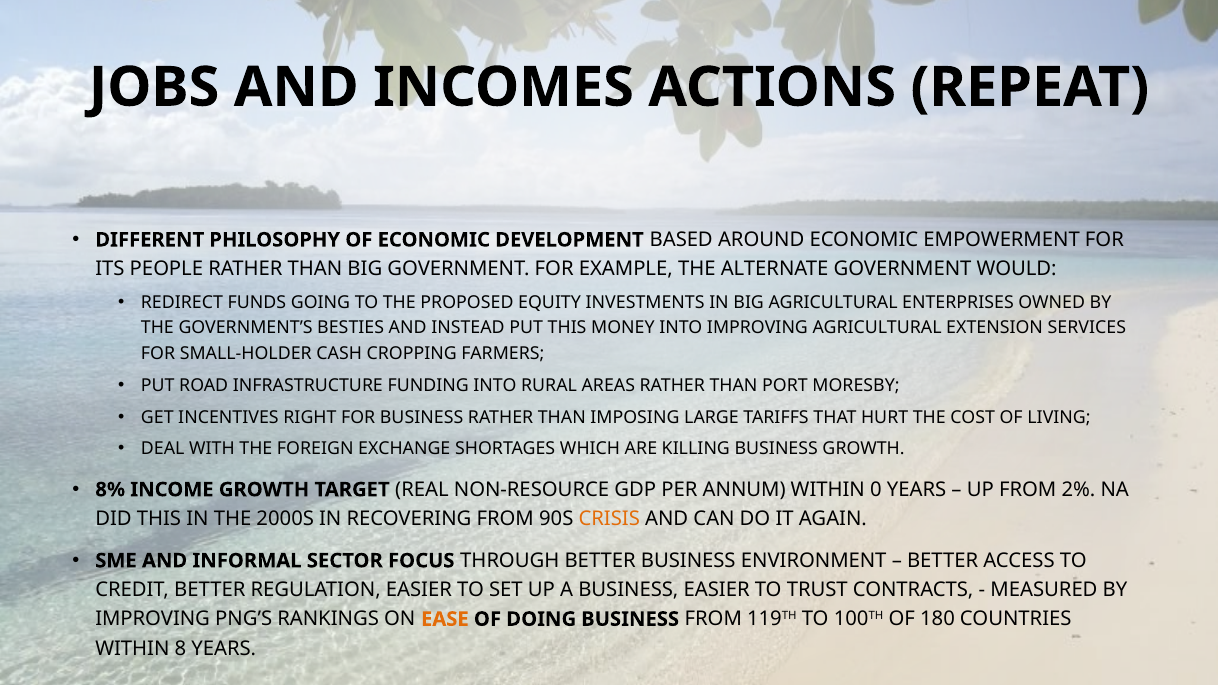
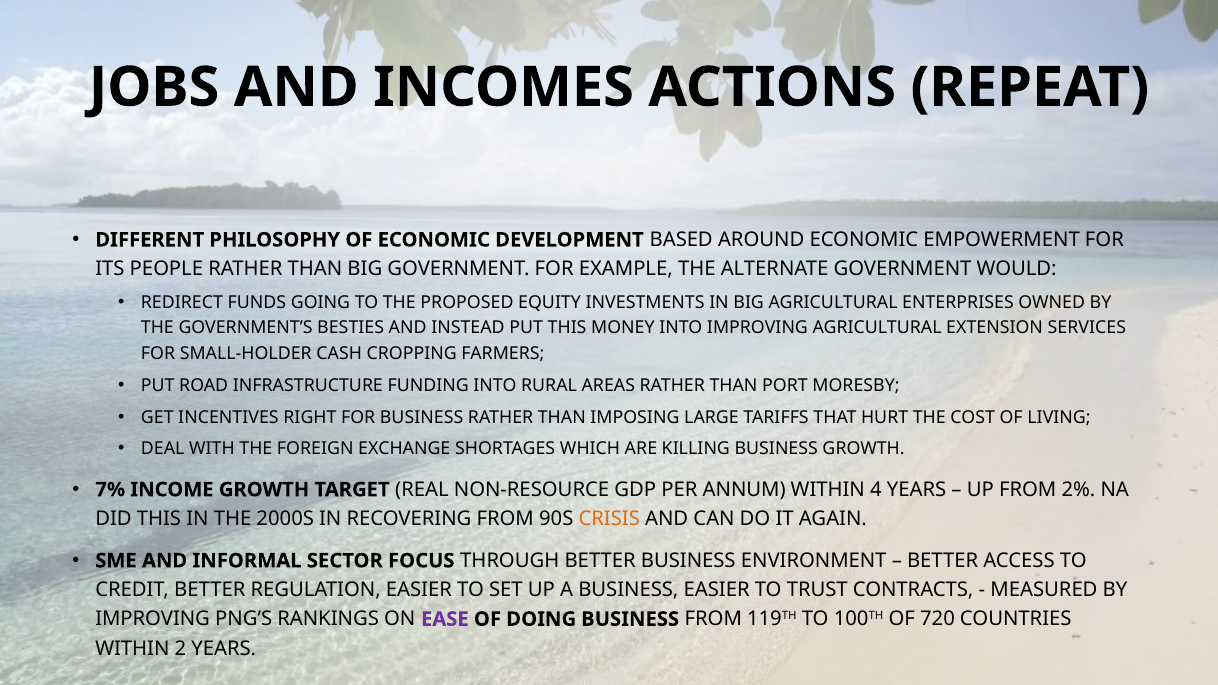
8%: 8% -> 7%
0: 0 -> 4
EASE colour: orange -> purple
180: 180 -> 720
8: 8 -> 2
